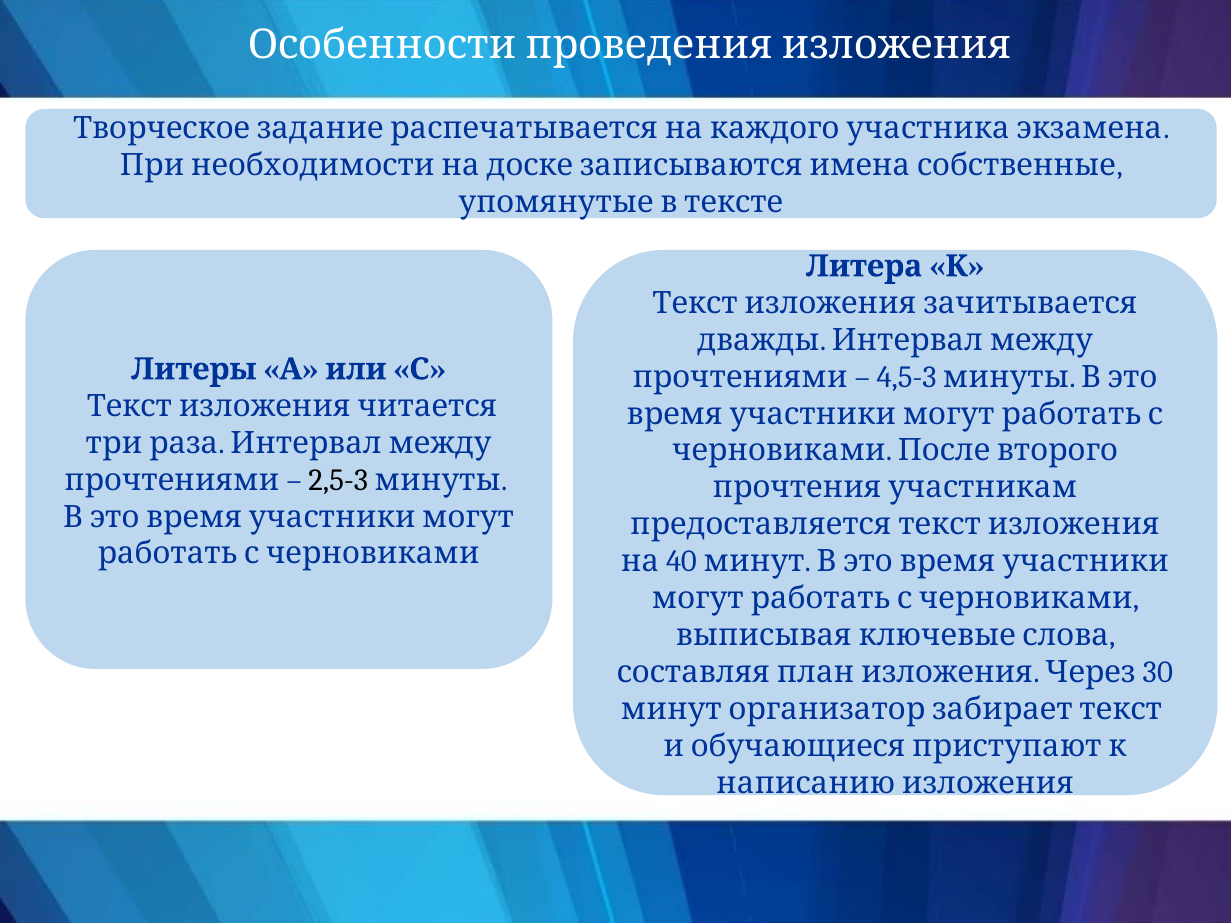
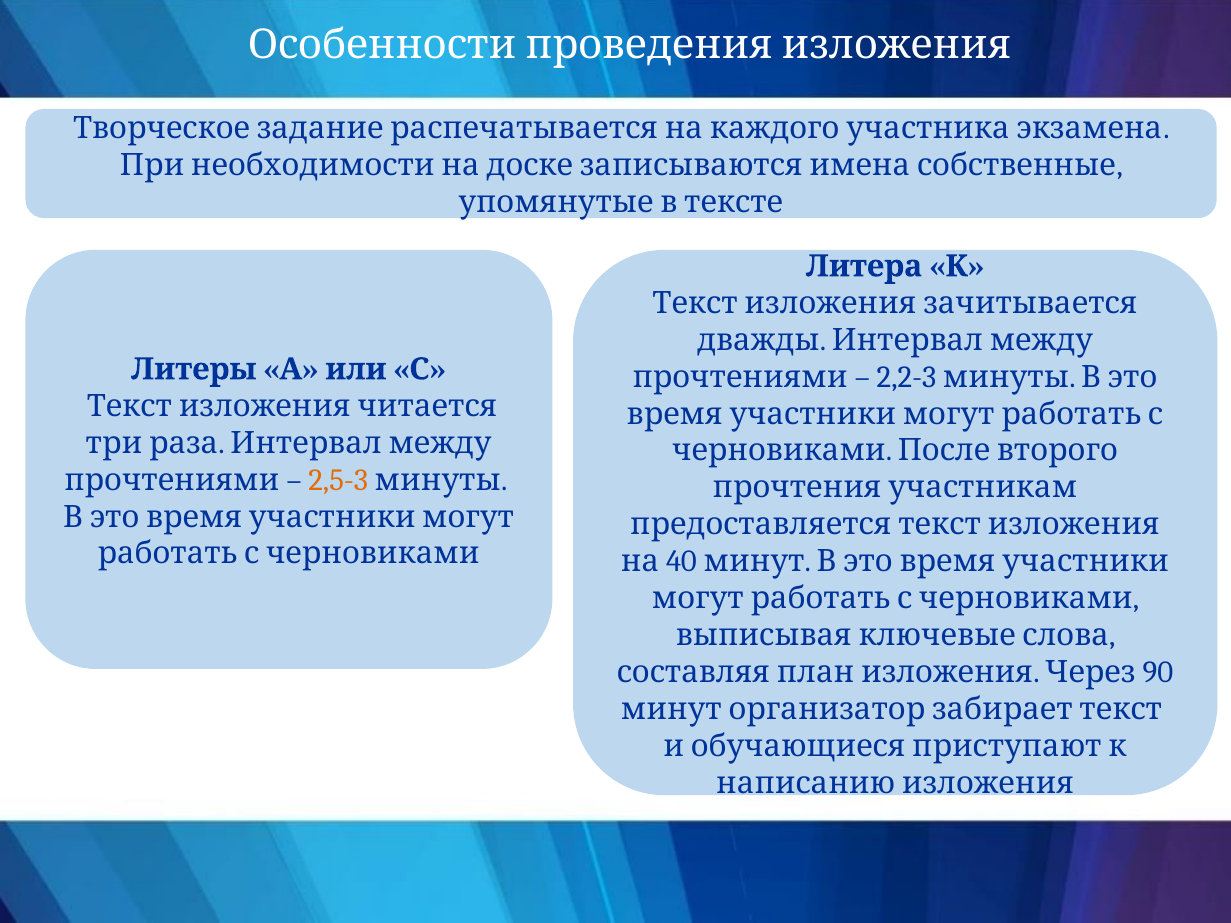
4,5-3: 4,5-3 -> 2,2-3
2,5-3 colour: black -> orange
30: 30 -> 90
